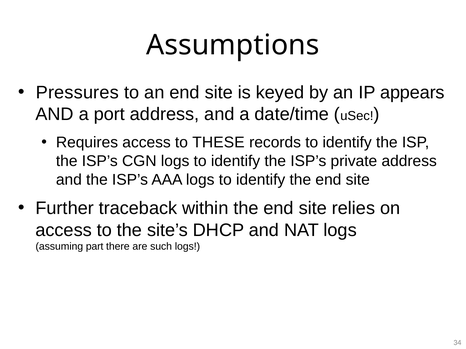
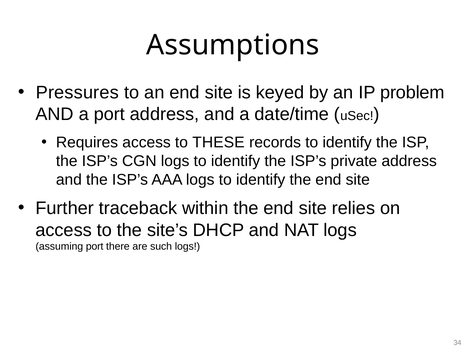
appears: appears -> problem
assuming part: part -> port
